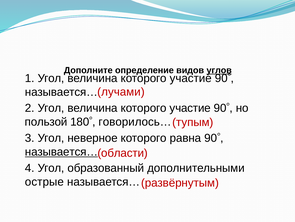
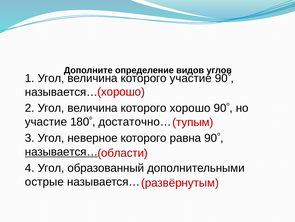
углов underline: present -> none
лучами at (121, 92): лучами -> хорошо
участие at (190, 108): участие -> хорошо
пользой at (46, 122): пользой -> участие
говорилось…: говорилось… -> достаточно…
